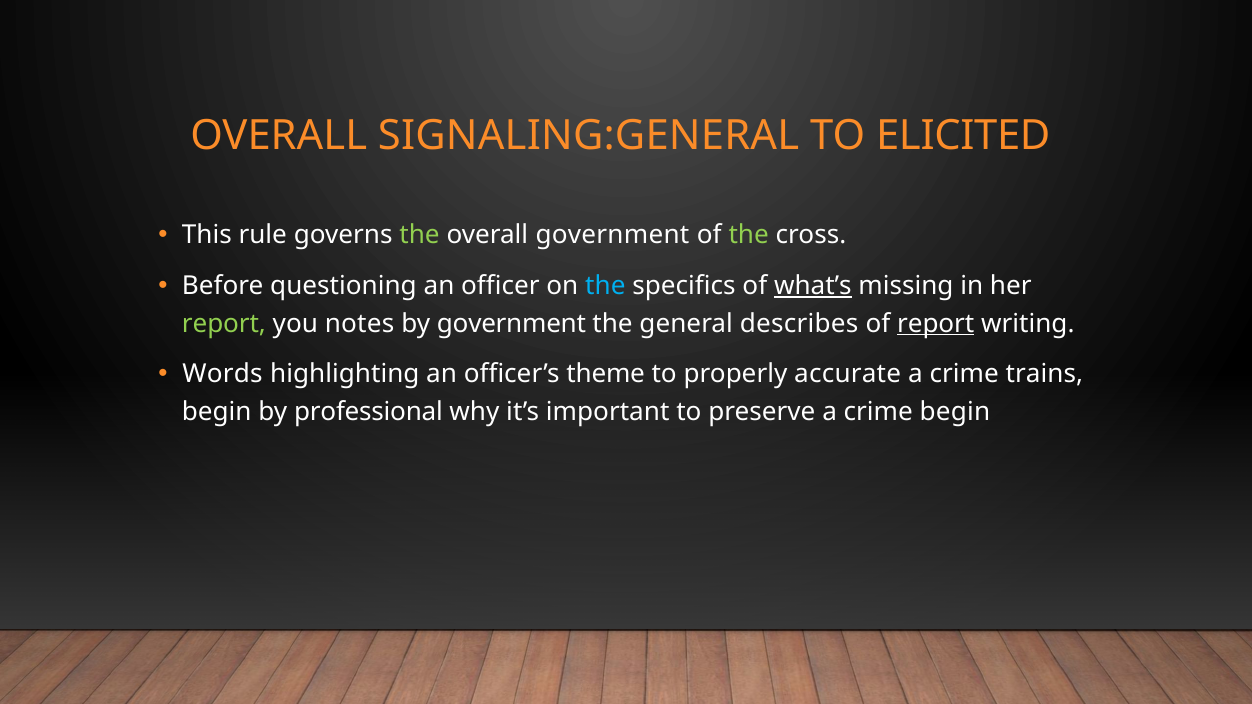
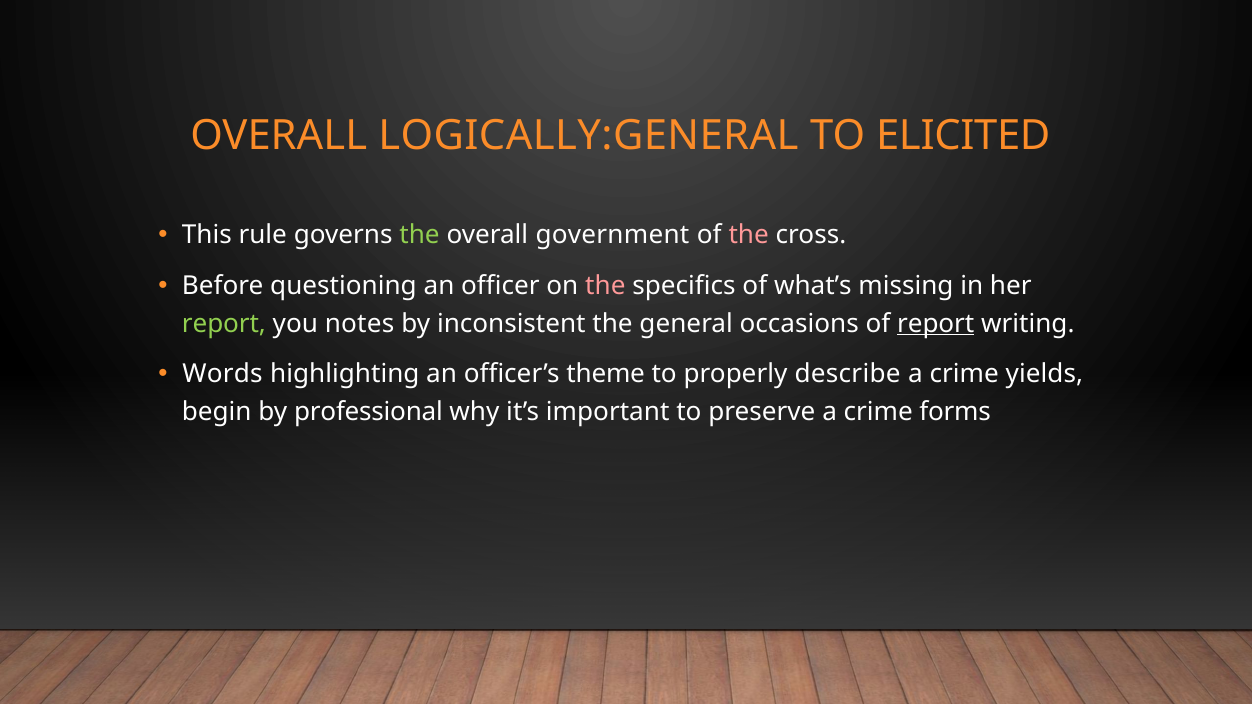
SIGNALING:GENERAL: SIGNALING:GENERAL -> LOGICALLY:GENERAL
the at (749, 235) colour: light green -> pink
the at (605, 286) colour: light blue -> pink
what’s underline: present -> none
by government: government -> inconsistent
describes: describes -> occasions
accurate: accurate -> describe
trains: trains -> yields
crime begin: begin -> forms
